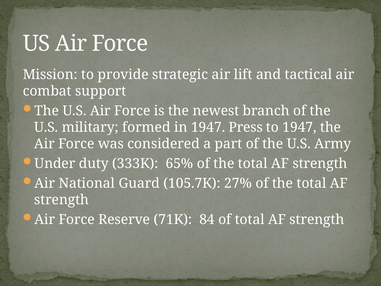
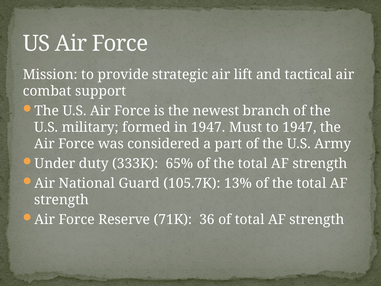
Press: Press -> Must
27%: 27% -> 13%
84: 84 -> 36
